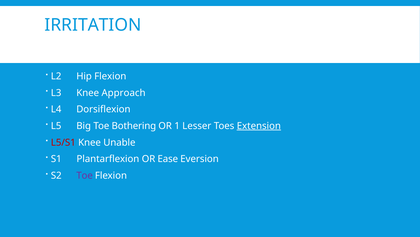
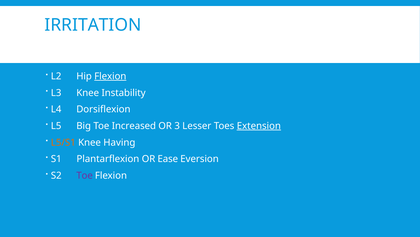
Flexion at (110, 76) underline: none -> present
Approach: Approach -> Instability
Bothering: Bothering -> Increased
1: 1 -> 3
L5/S1 colour: red -> orange
Unable: Unable -> Having
